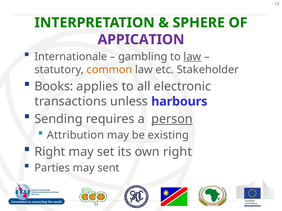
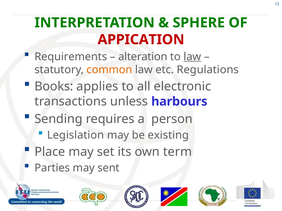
APPICATION colour: purple -> red
Internationale: Internationale -> Requirements
gambling: gambling -> alteration
Stakeholder: Stakeholder -> Regulations
person underline: present -> none
Attribution: Attribution -> Legislation
Right at (50, 152): Right -> Place
own right: right -> term
